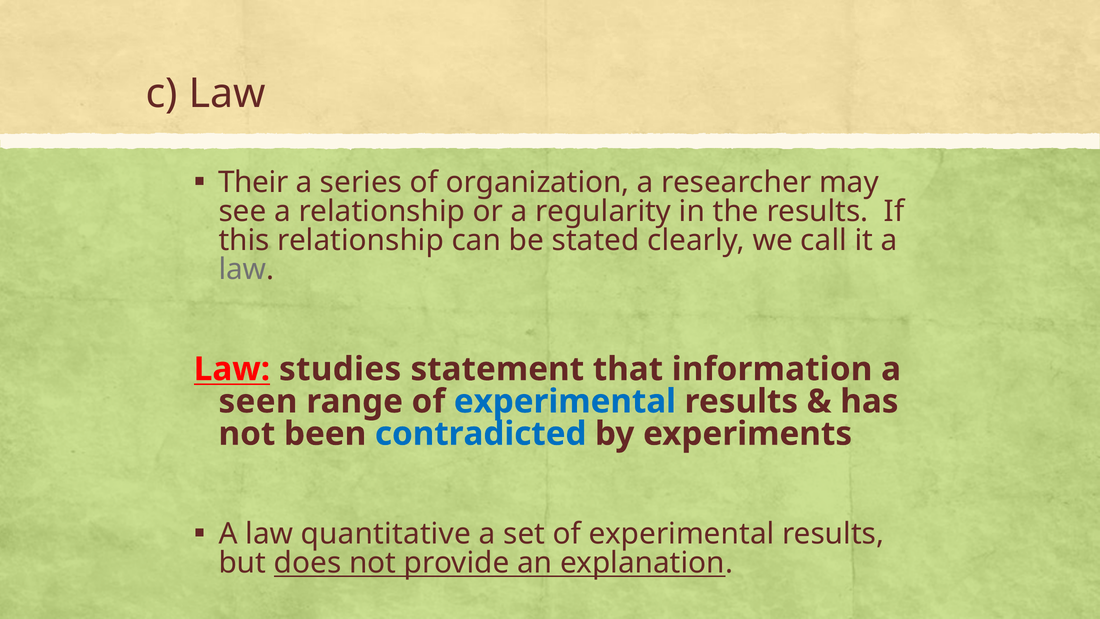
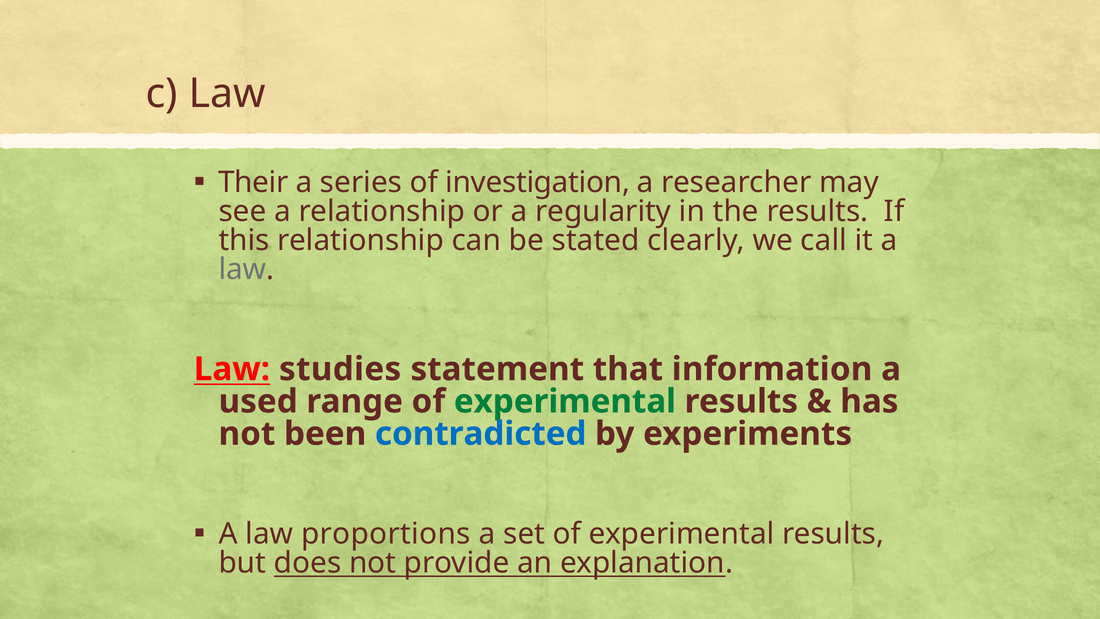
organization: organization -> investigation
seen: seen -> used
experimental at (565, 401) colour: blue -> green
quantitative: quantitative -> proportions
